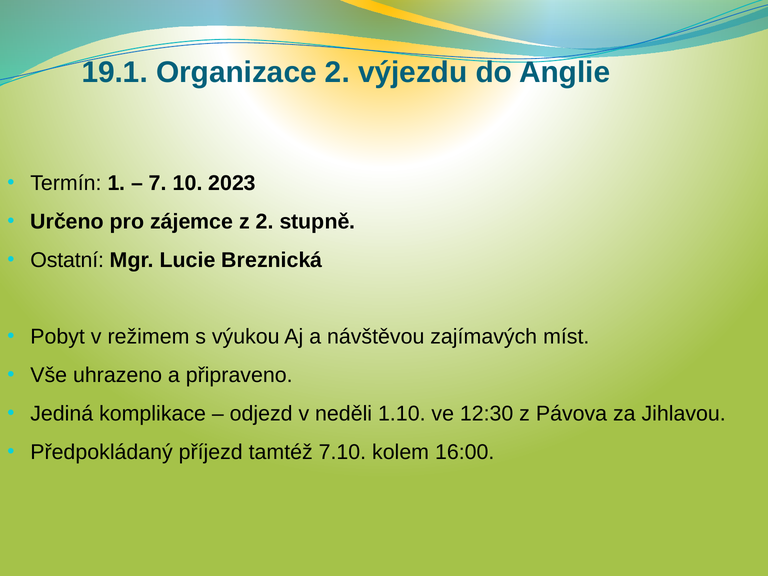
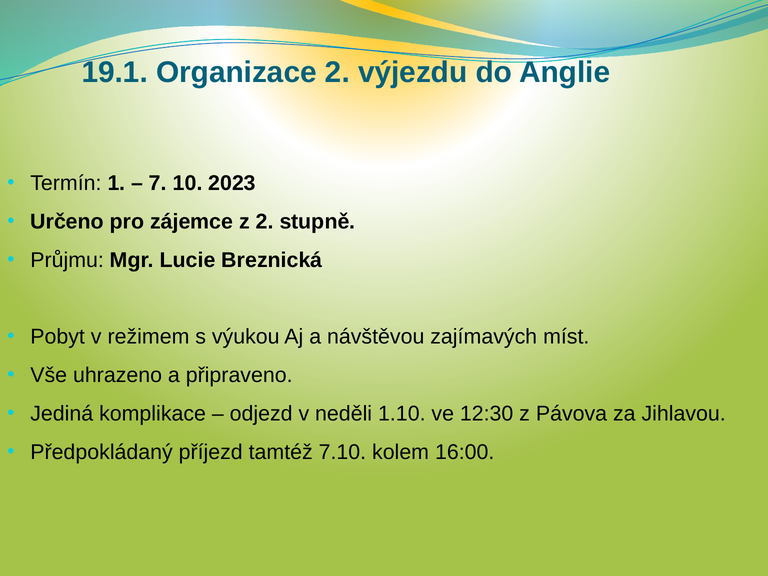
Ostatní: Ostatní -> Průjmu
